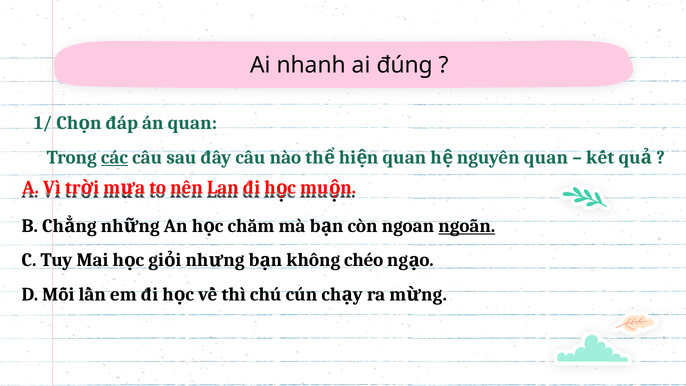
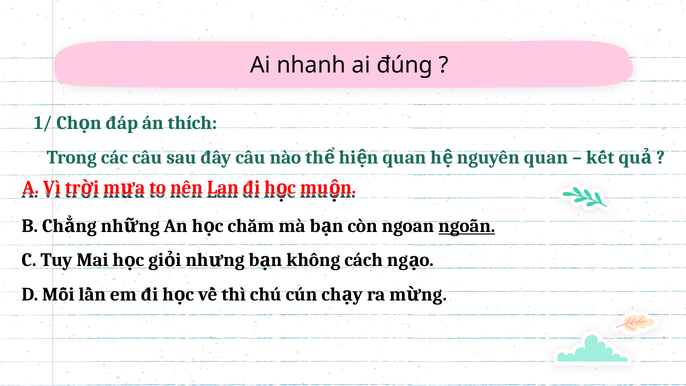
án quan: quan -> thích
các underline: present -> none
chéo: chéo -> cách
